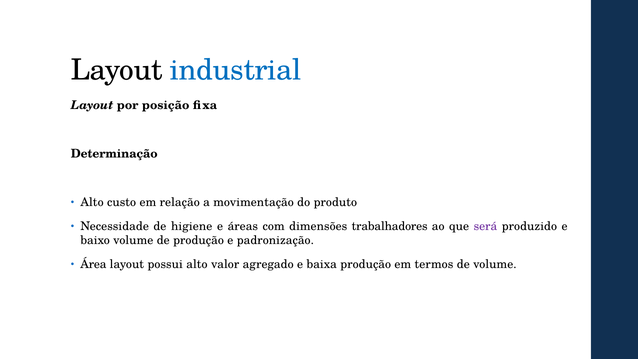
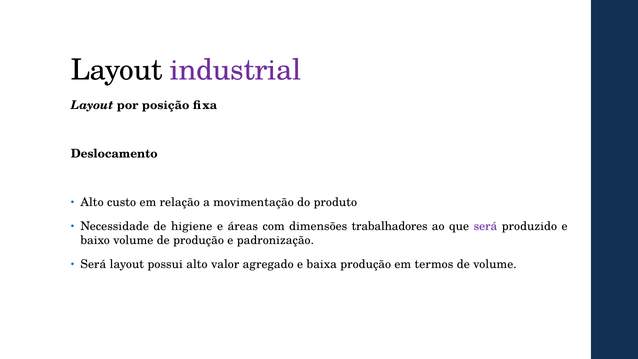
industrial colour: blue -> purple
Determinação: Determinação -> Deslocamento
Área at (93, 264): Área -> Será
